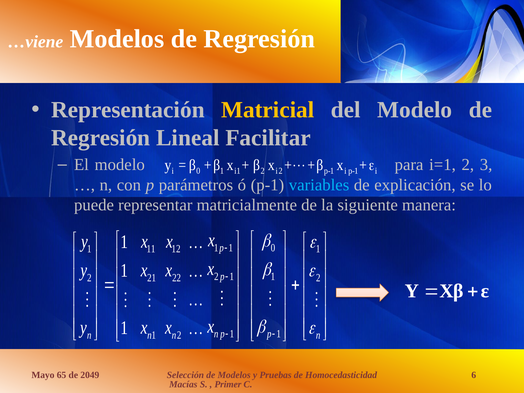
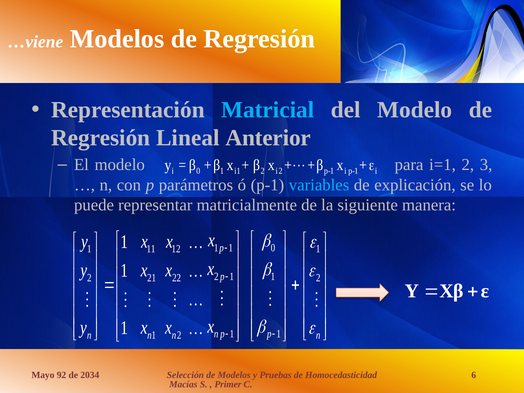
Matricial colour: yellow -> light blue
Facilitar: Facilitar -> Anterior
65: 65 -> 92
2049: 2049 -> 2034
